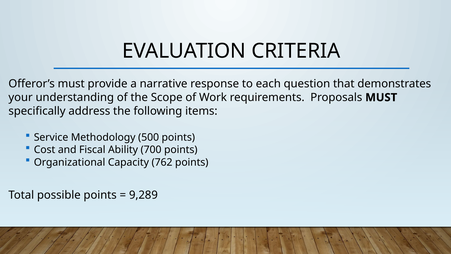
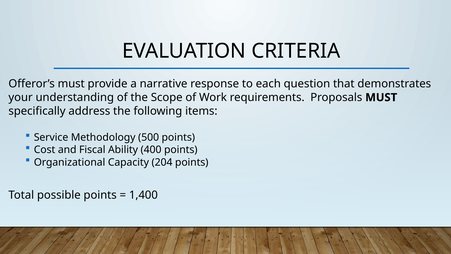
700: 700 -> 400
762: 762 -> 204
9,289: 9,289 -> 1,400
